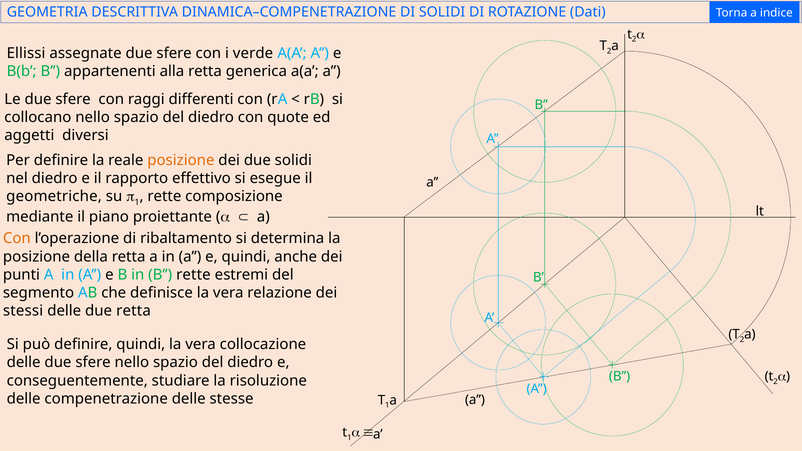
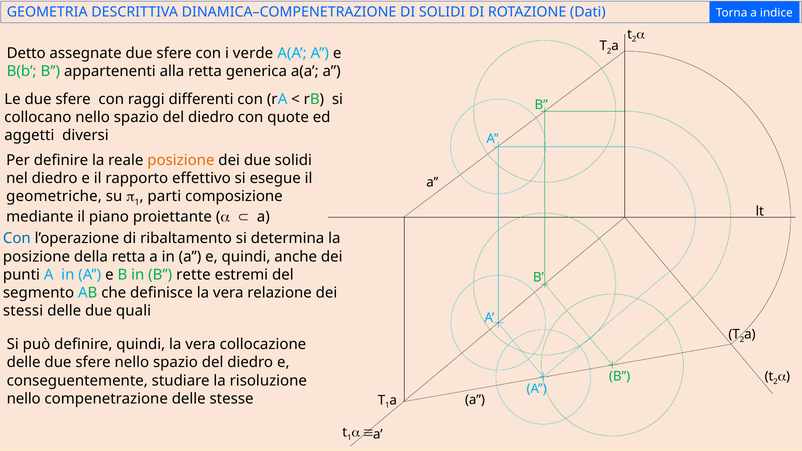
Ellissi: Ellissi -> Detto
rette at (164, 196): rette -> parti
Con at (17, 239) colour: orange -> blue
due retta: retta -> quali
delle at (24, 399): delle -> nello
